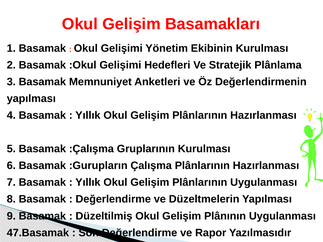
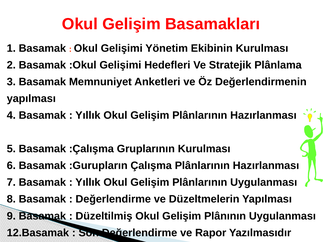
47.Basamak: 47.Basamak -> 12.Basamak
